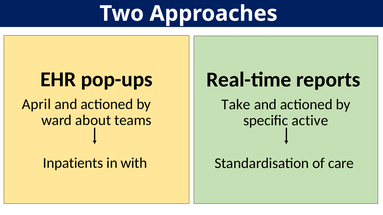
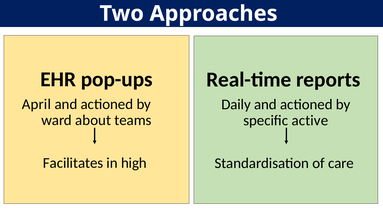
Take: Take -> Daily
Inpatients: Inpatients -> Facilitates
with: with -> high
